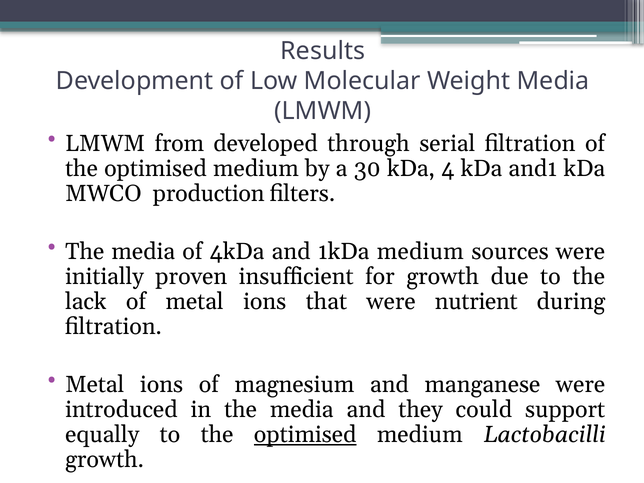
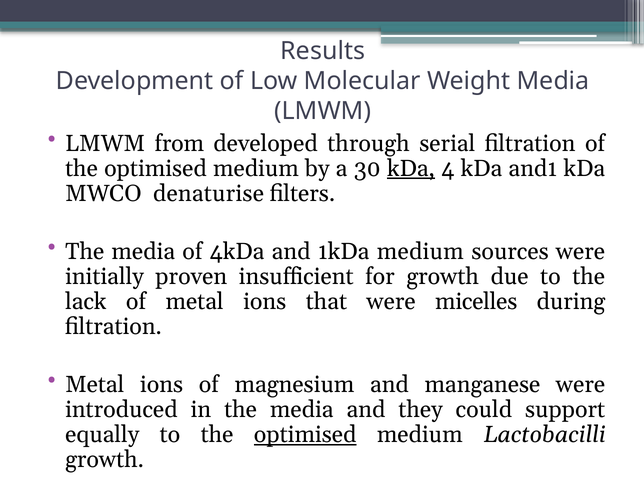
kDa at (411, 168) underline: none -> present
production: production -> denaturise
nutrient: nutrient -> micelles
